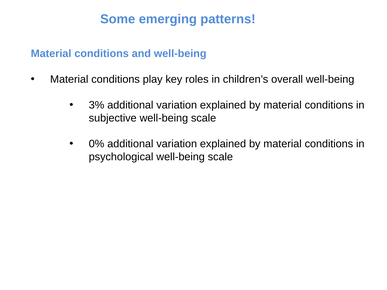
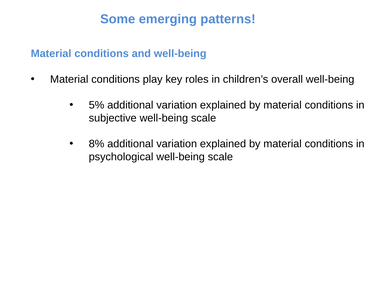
3%: 3% -> 5%
0%: 0% -> 8%
